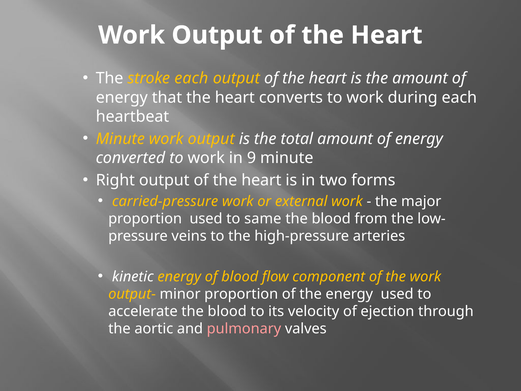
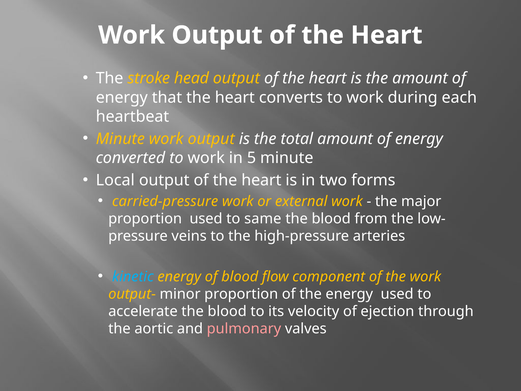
stroke each: each -> head
9: 9 -> 5
Right: Right -> Local
kinetic colour: white -> light blue
